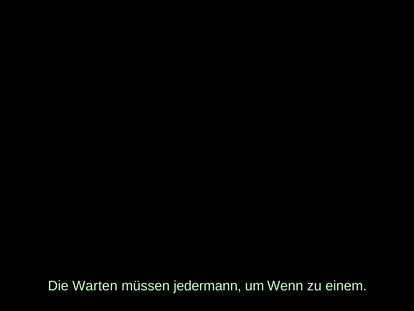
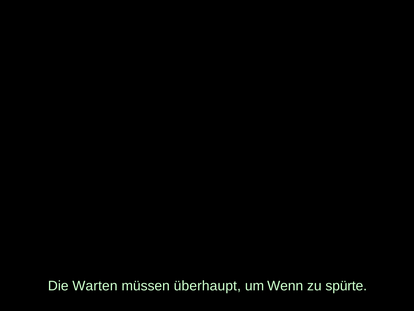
jedermann: jedermann -> überhaupt
einem: einem -> spürte
